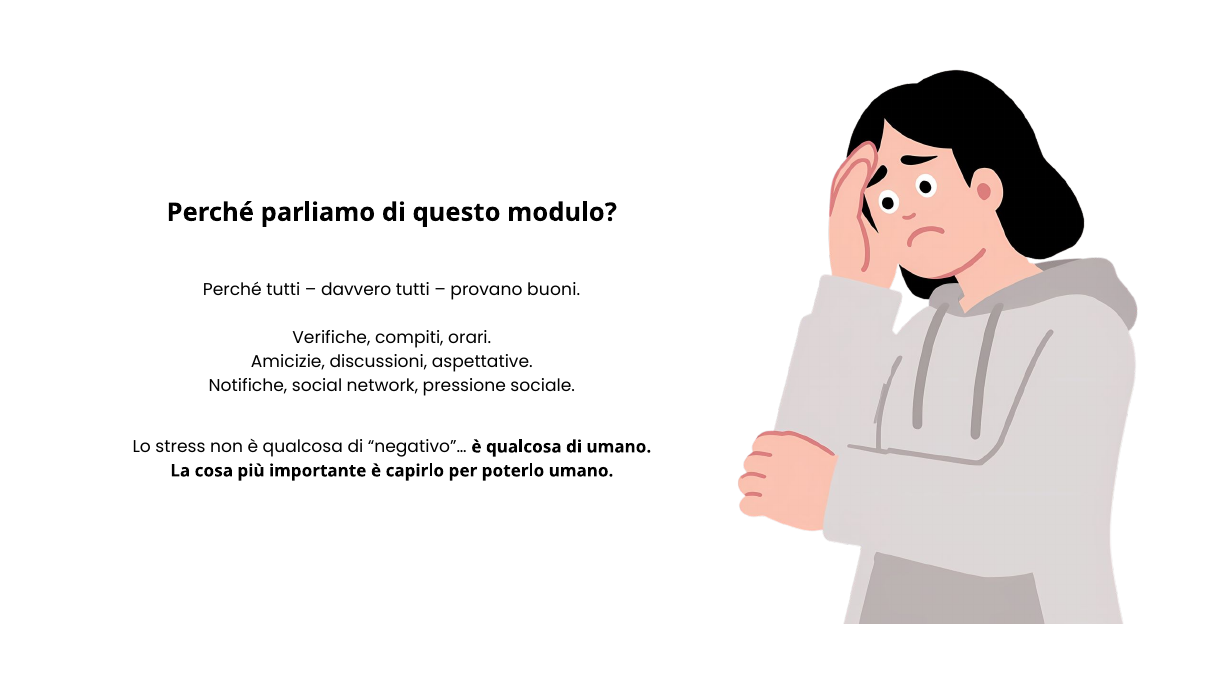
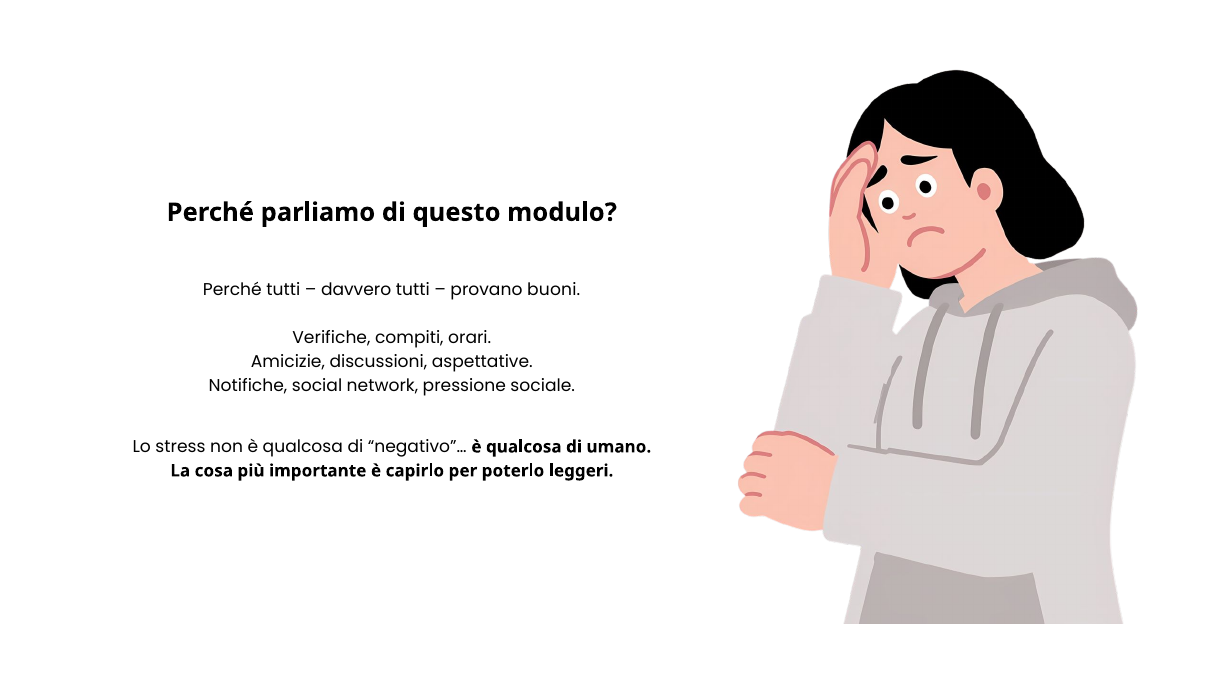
poterlo umano: umano -> leggeri
